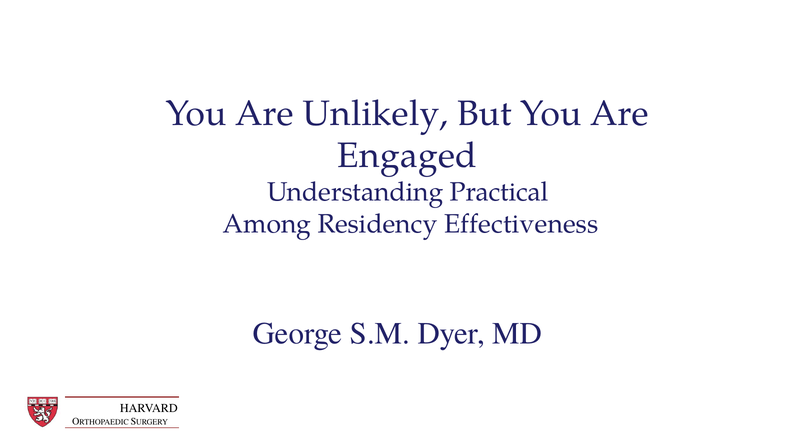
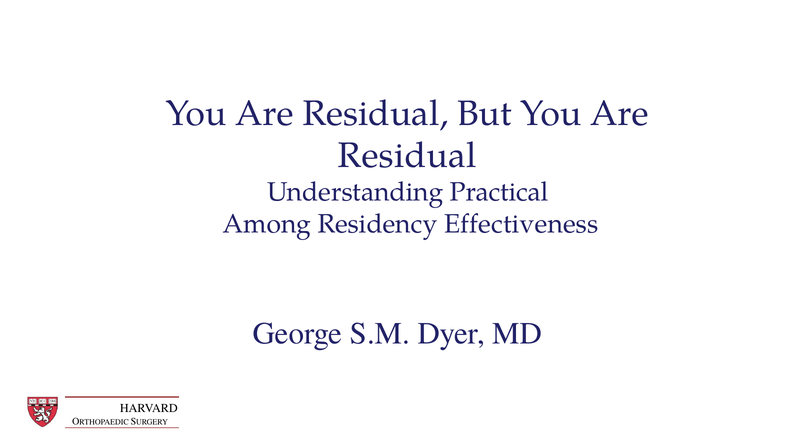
Unlikely at (375, 113): Unlikely -> Residual
Engaged at (407, 156): Engaged -> Residual
